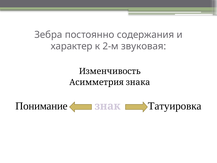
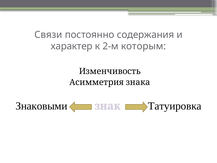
Зебра: Зебра -> Связи
звуковая: звуковая -> которым
Понимание: Понимание -> Знаковыми
